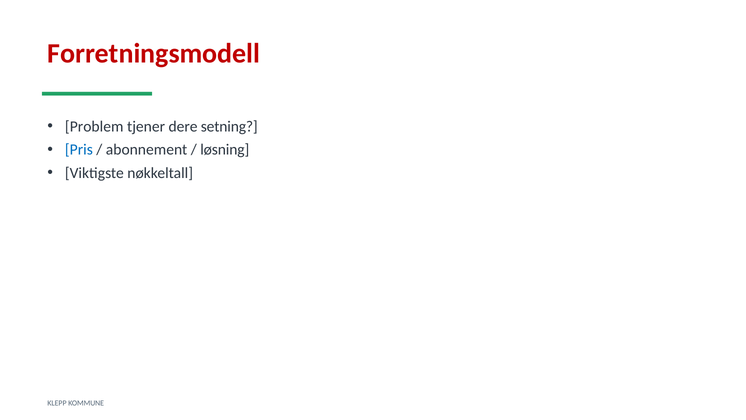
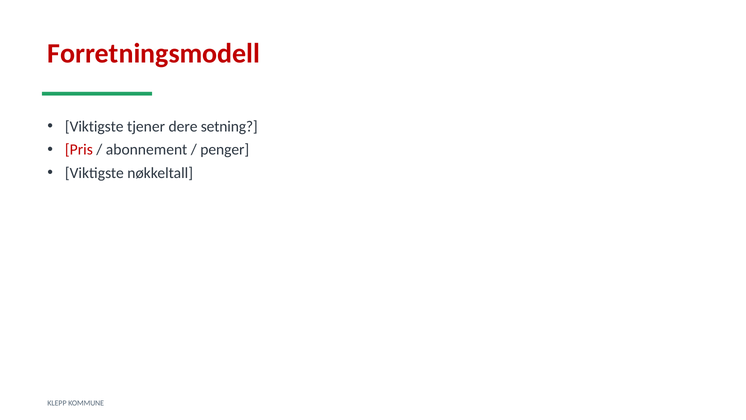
Problem at (94, 126): Problem -> Viktigste
Pris colour: blue -> red
løsning: løsning -> penger
